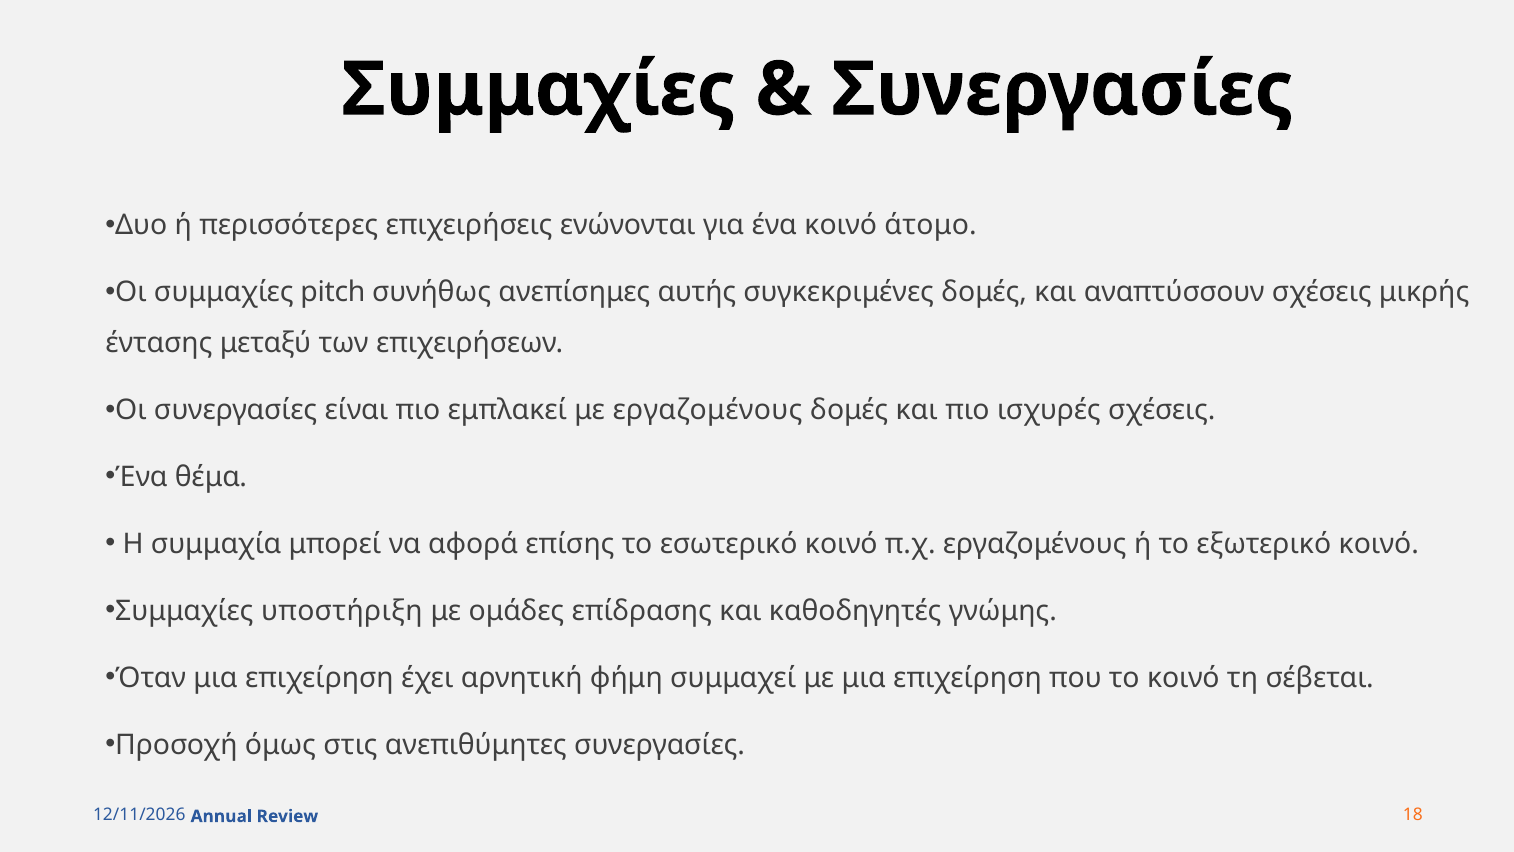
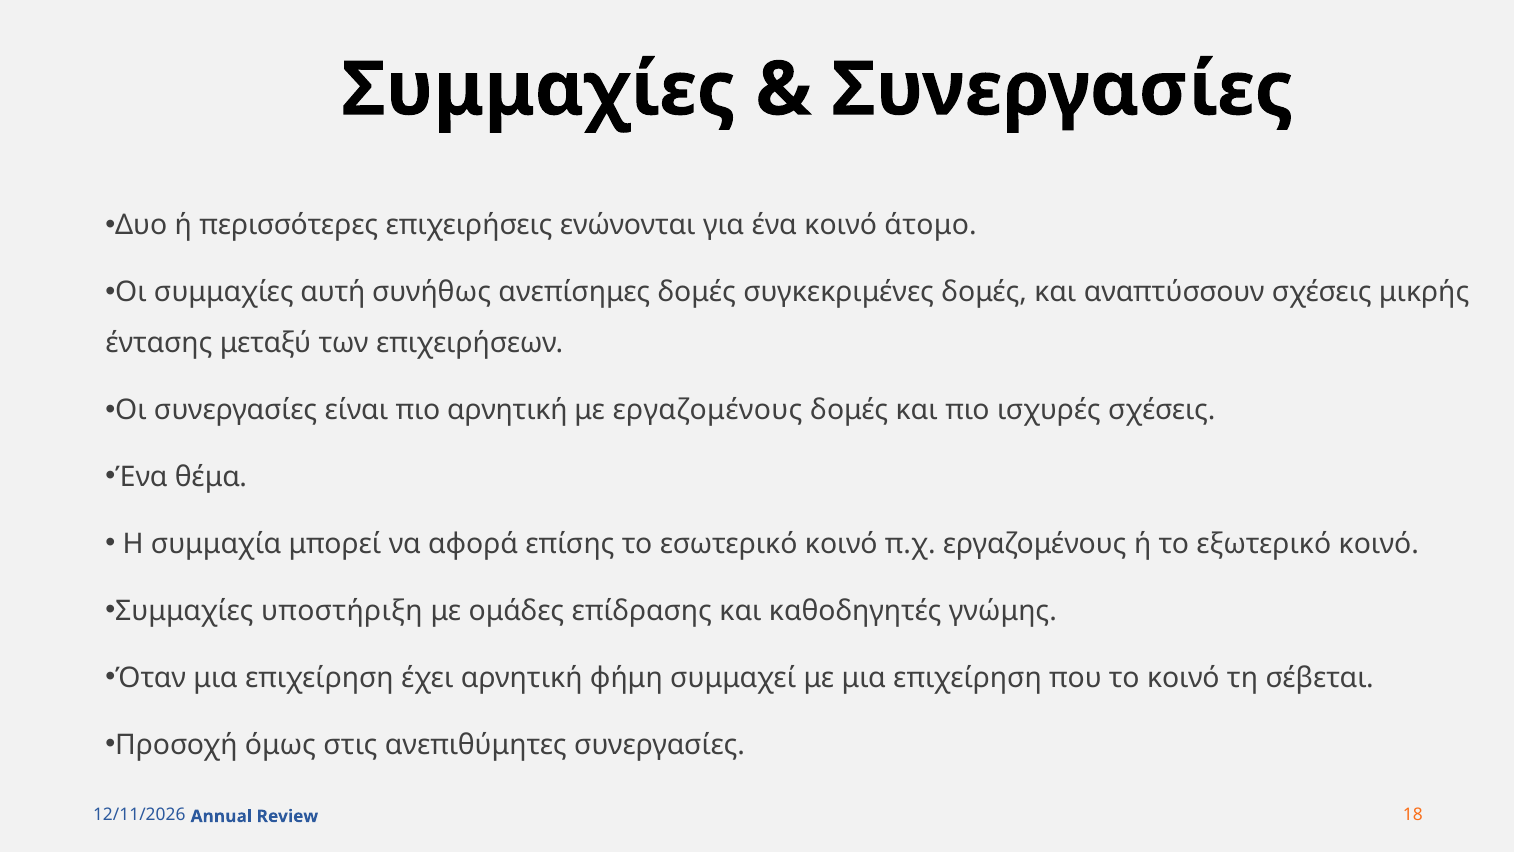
pitch: pitch -> αυτή
ανεπίσημες αυτής: αυτής -> δομές
πιο εμπλακεί: εμπλακεί -> αρνητική
